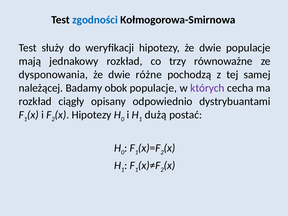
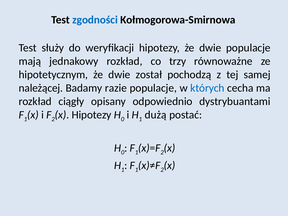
dysponowania: dysponowania -> hipotetycznym
różne: różne -> został
obok: obok -> razie
których colour: purple -> blue
